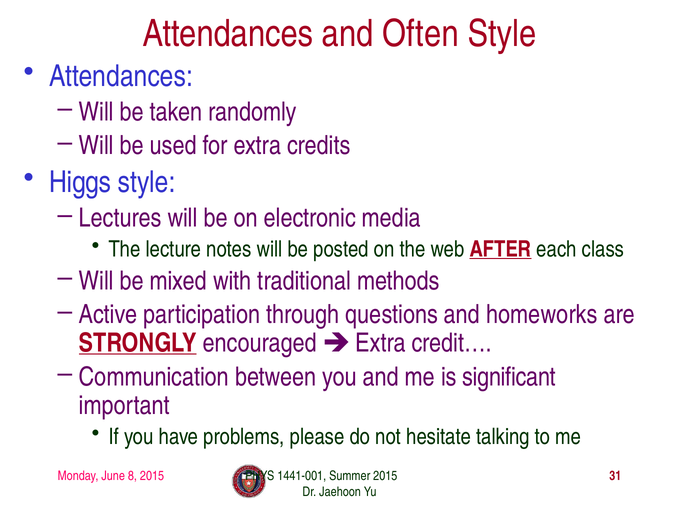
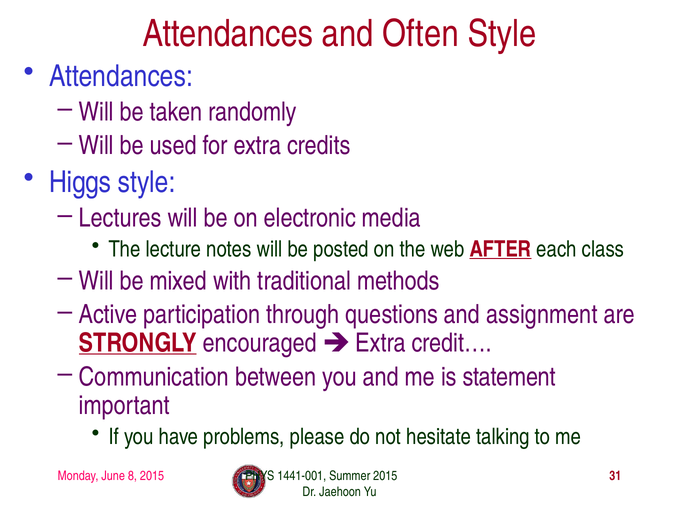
homeworks: homeworks -> assignment
significant: significant -> statement
